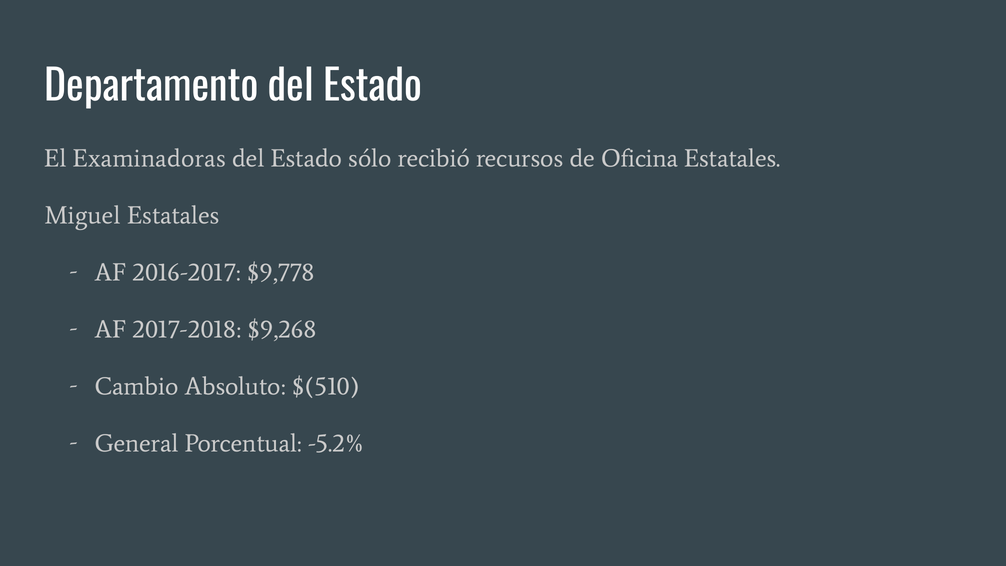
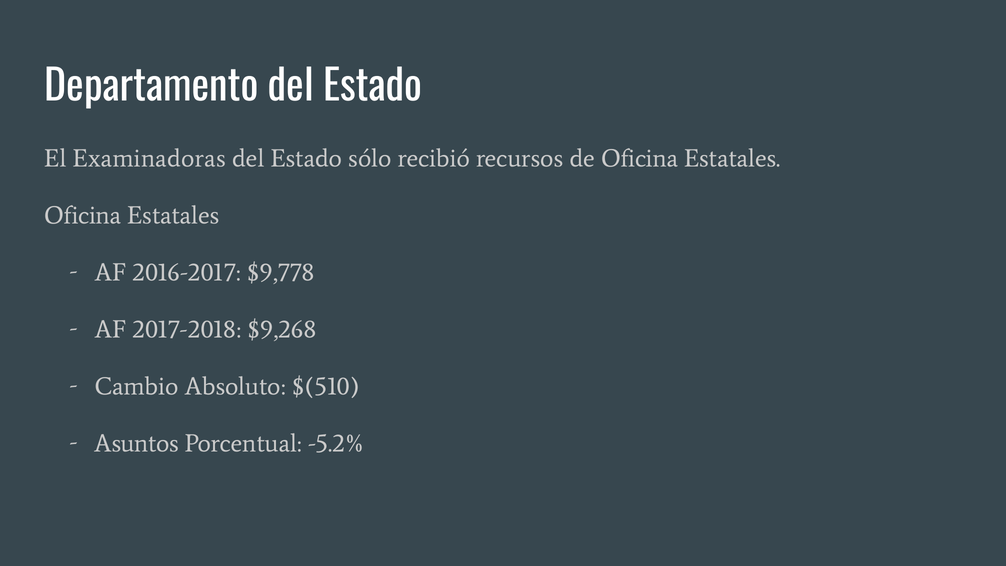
Miguel at (82, 215): Miguel -> Oficina
General: General -> Asuntos
